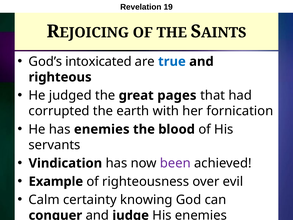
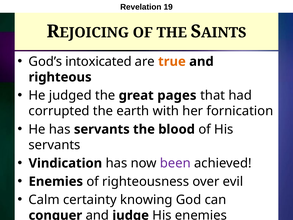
true colour: blue -> orange
has enemies: enemies -> servants
Example at (56, 181): Example -> Enemies
